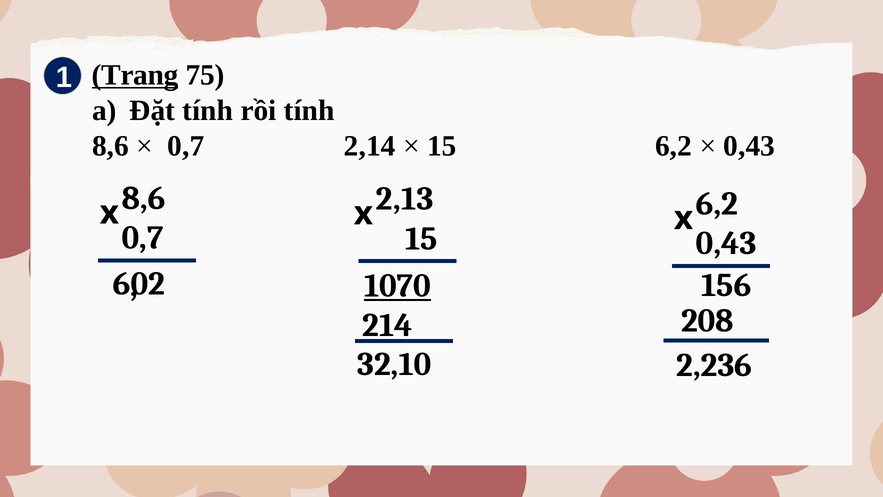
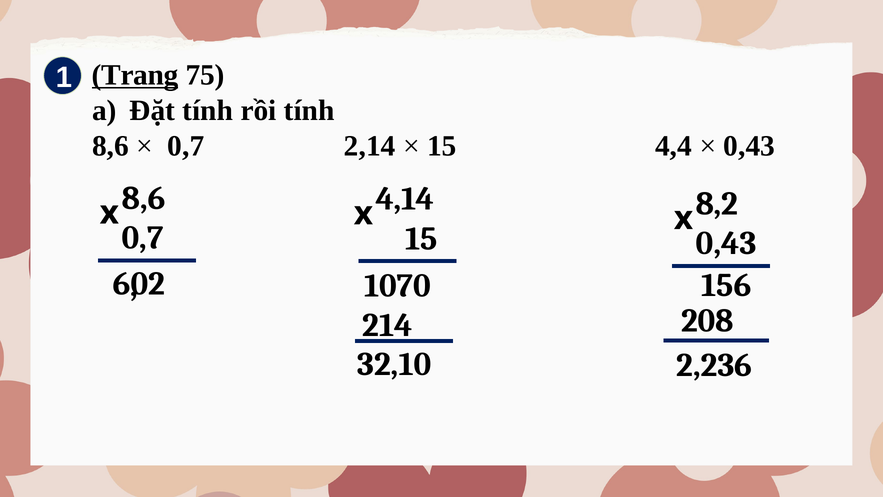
15 6,2: 6,2 -> 4,4
2,13: 2,13 -> 4,14
6,2 at (717, 203): 6,2 -> 8,2
1070 underline: present -> none
